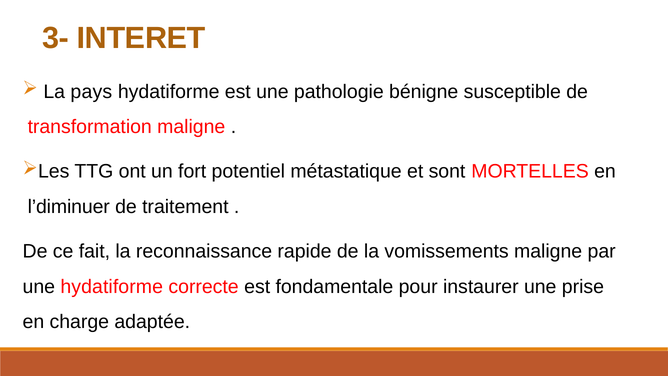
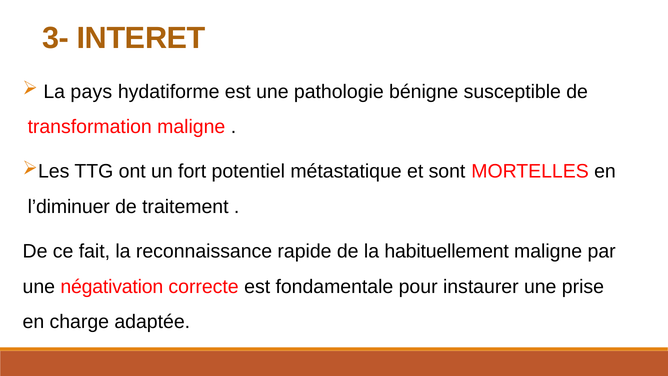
vomissements: vomissements -> habituellement
une hydatiforme: hydatiforme -> négativation
